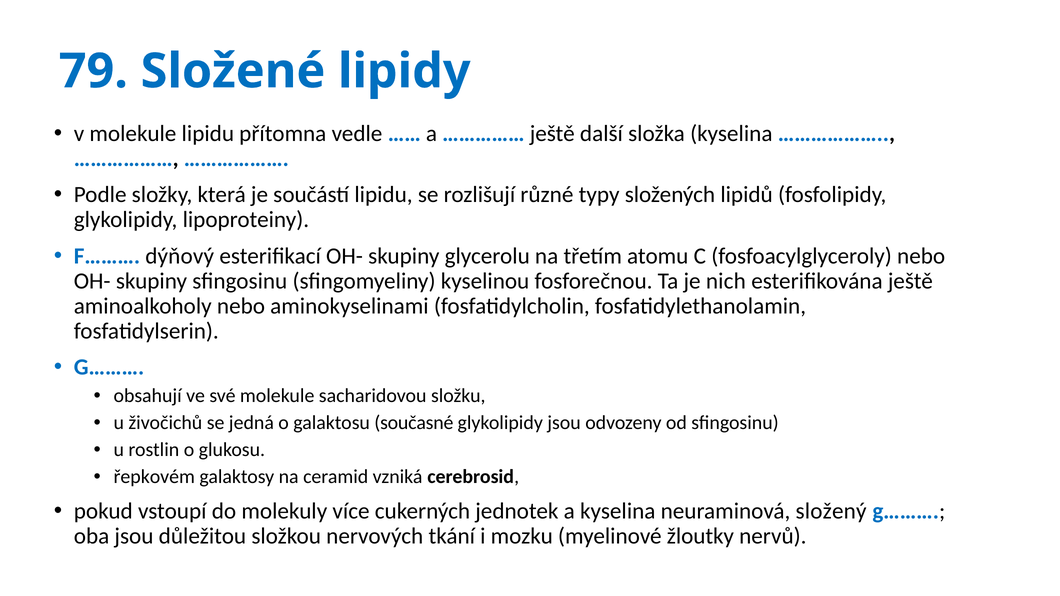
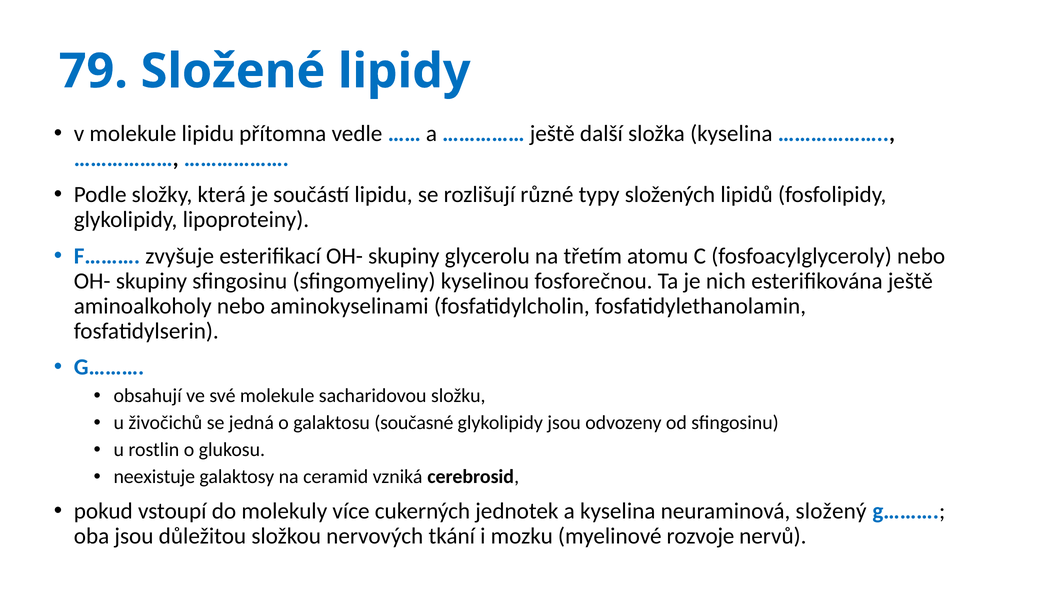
dýňový: dýňový -> zvyšuje
řepkovém: řepkovém -> neexistuje
žloutky: žloutky -> rozvoje
